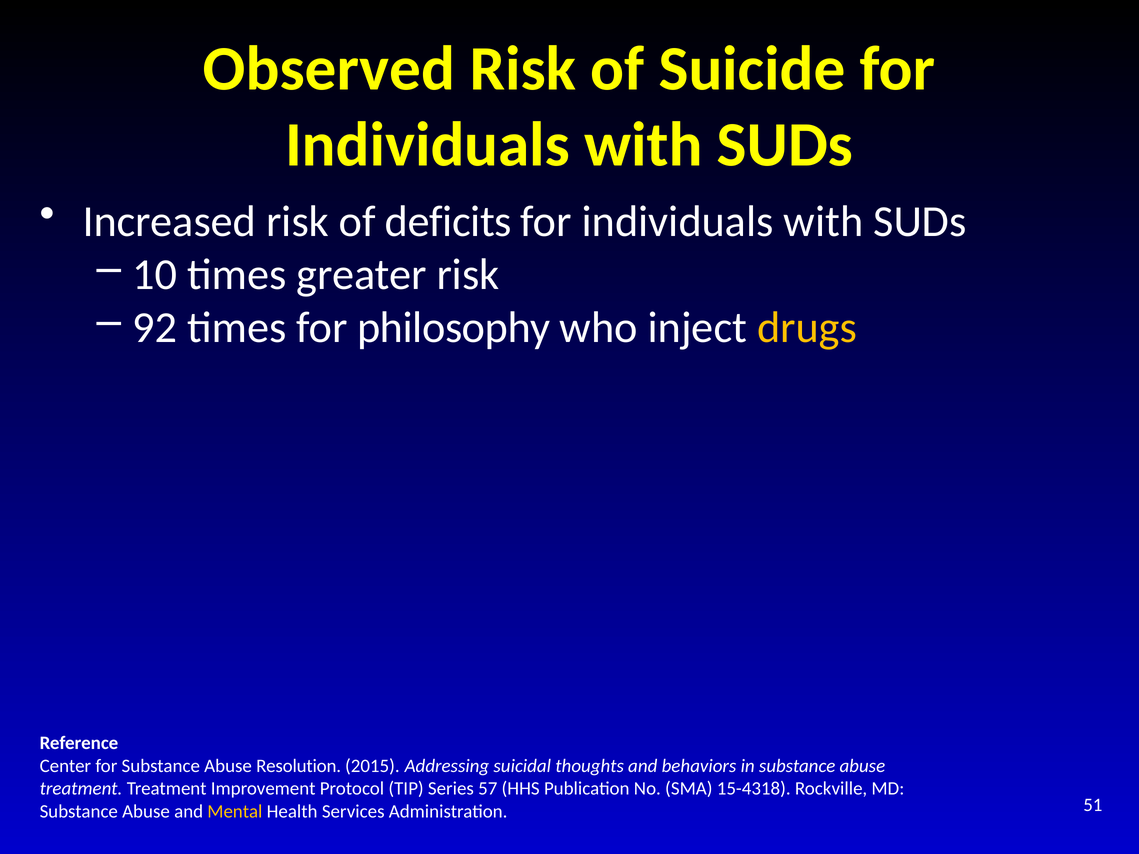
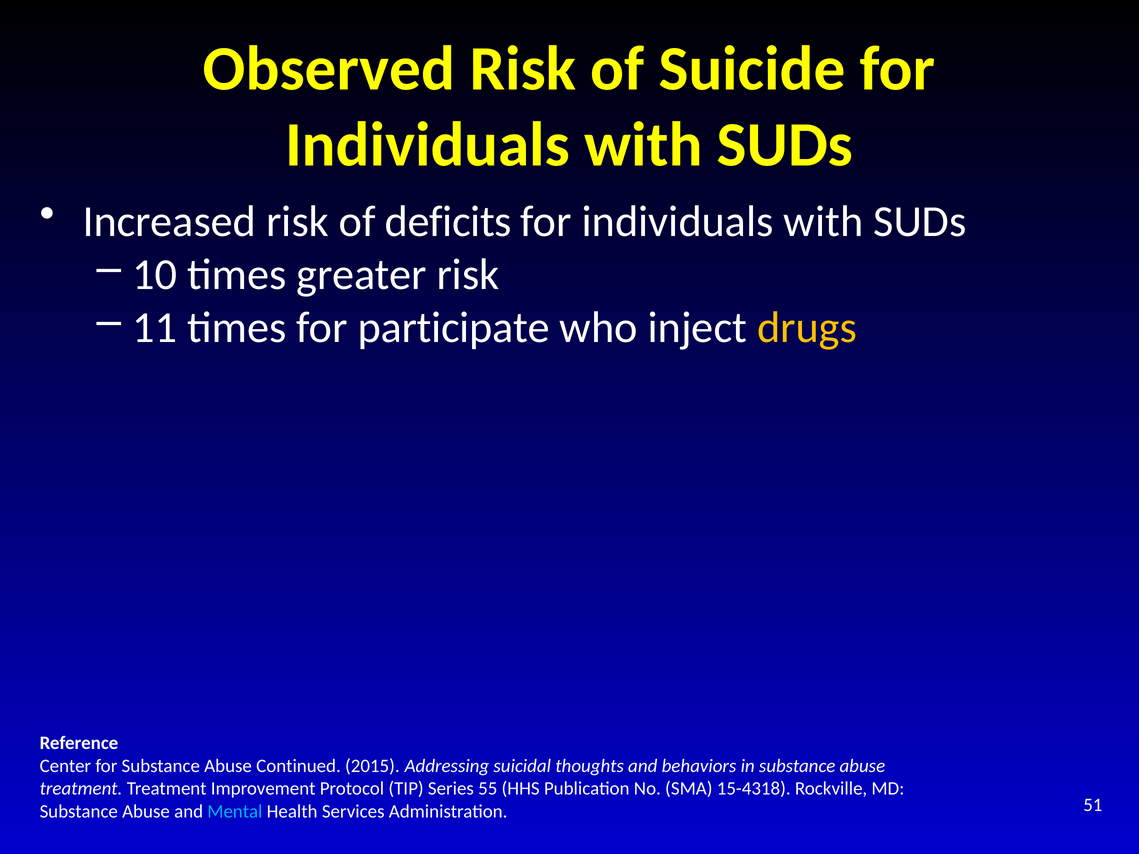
92: 92 -> 11
philosophy: philosophy -> participate
Resolution: Resolution -> Continued
57: 57 -> 55
Mental colour: yellow -> light blue
